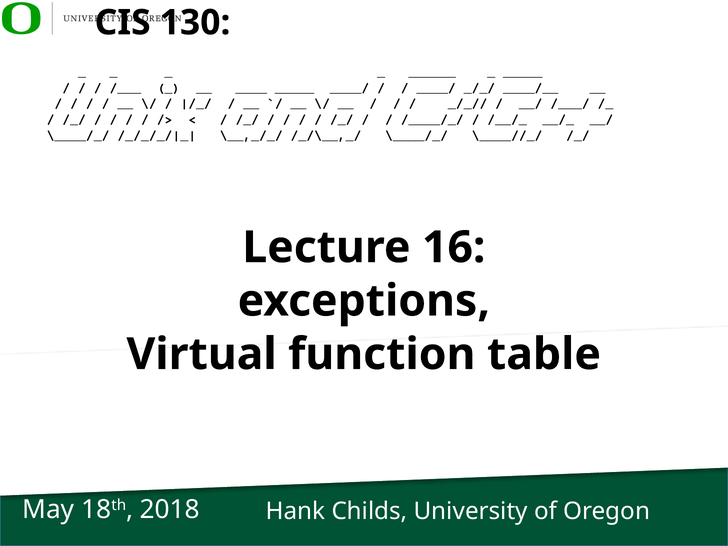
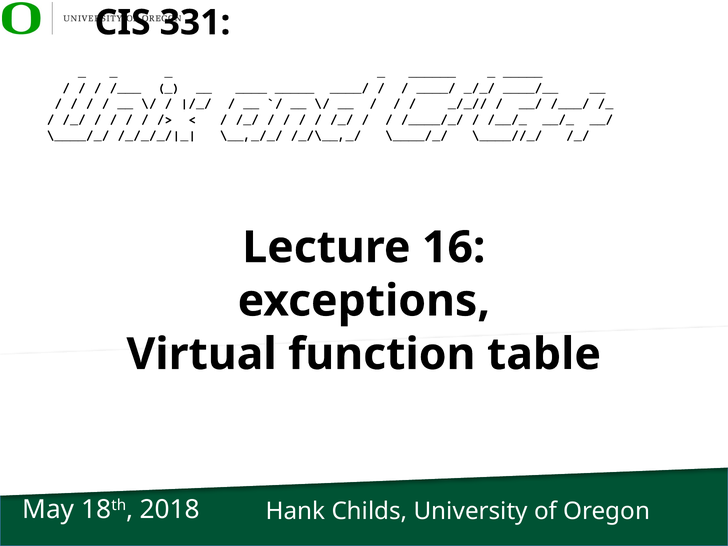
130: 130 -> 331
